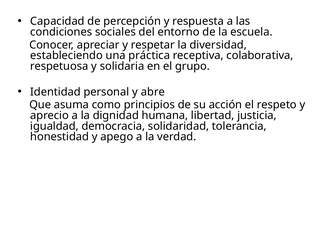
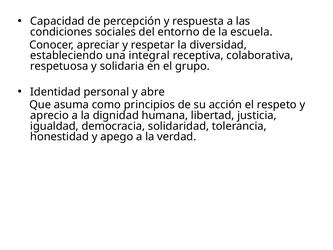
práctica: práctica -> integral
